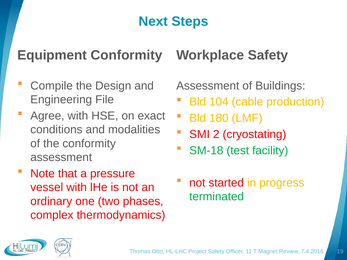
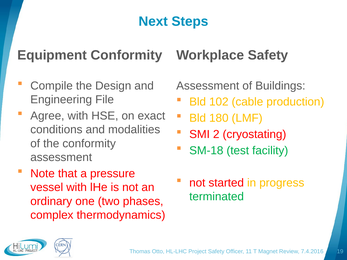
104: 104 -> 102
